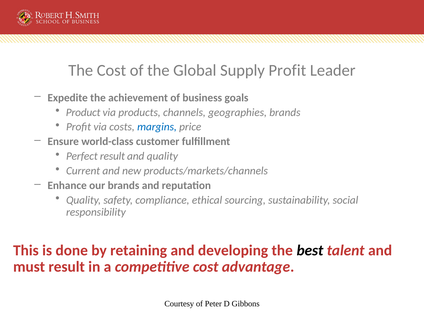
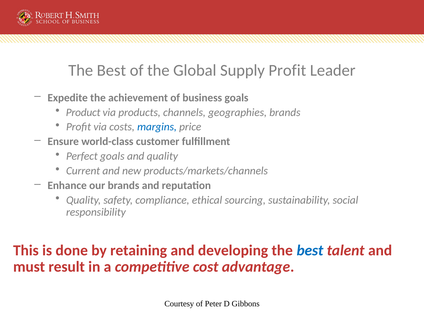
Cost at (111, 70): Cost -> Best
Perfect result: result -> goals
best at (310, 250) colour: black -> blue
